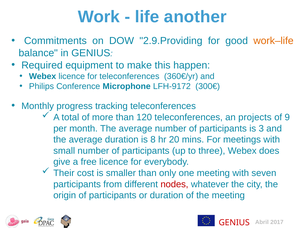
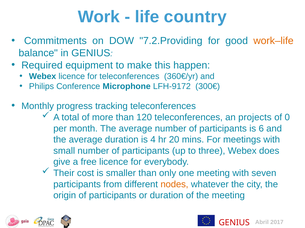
another: another -> country
2.9.Providing: 2.9.Providing -> 7.2.Providing
9: 9 -> 0
3: 3 -> 6
8: 8 -> 4
nodes colour: red -> orange
